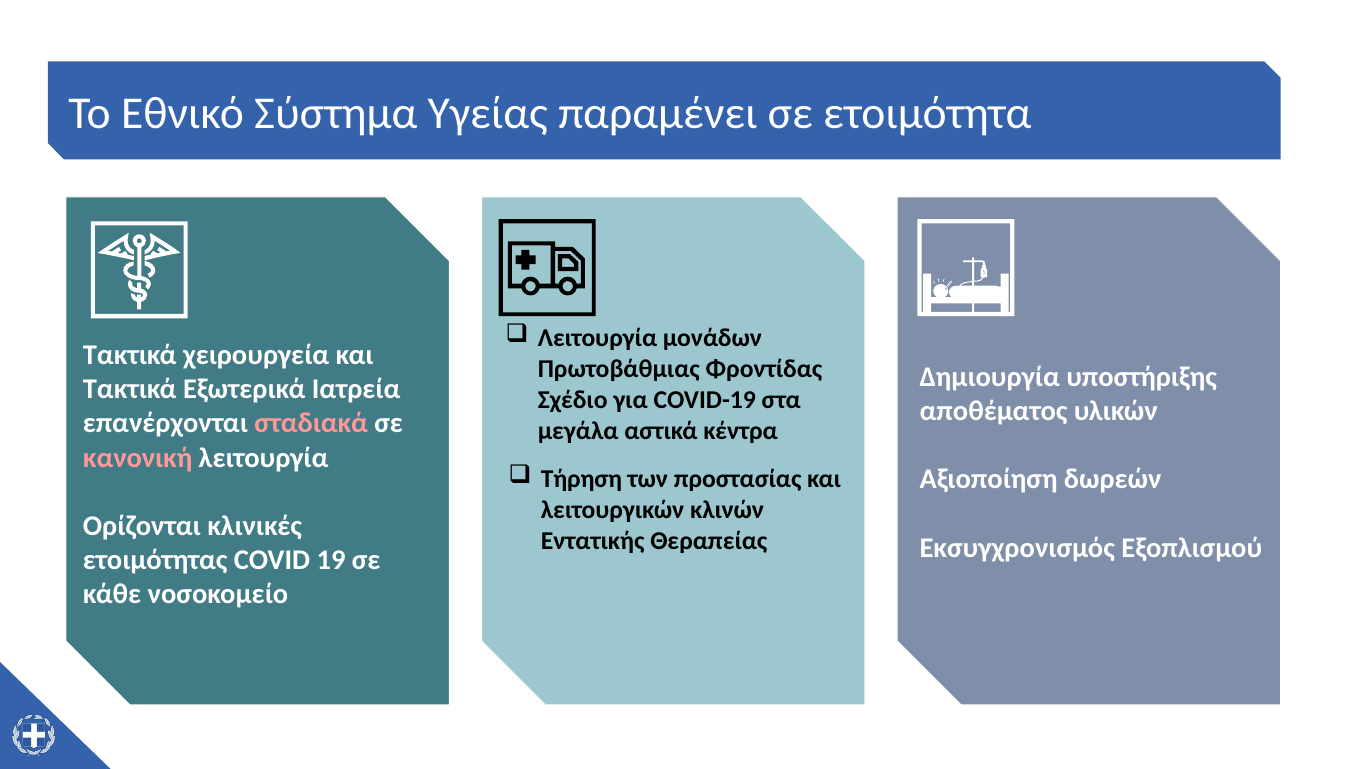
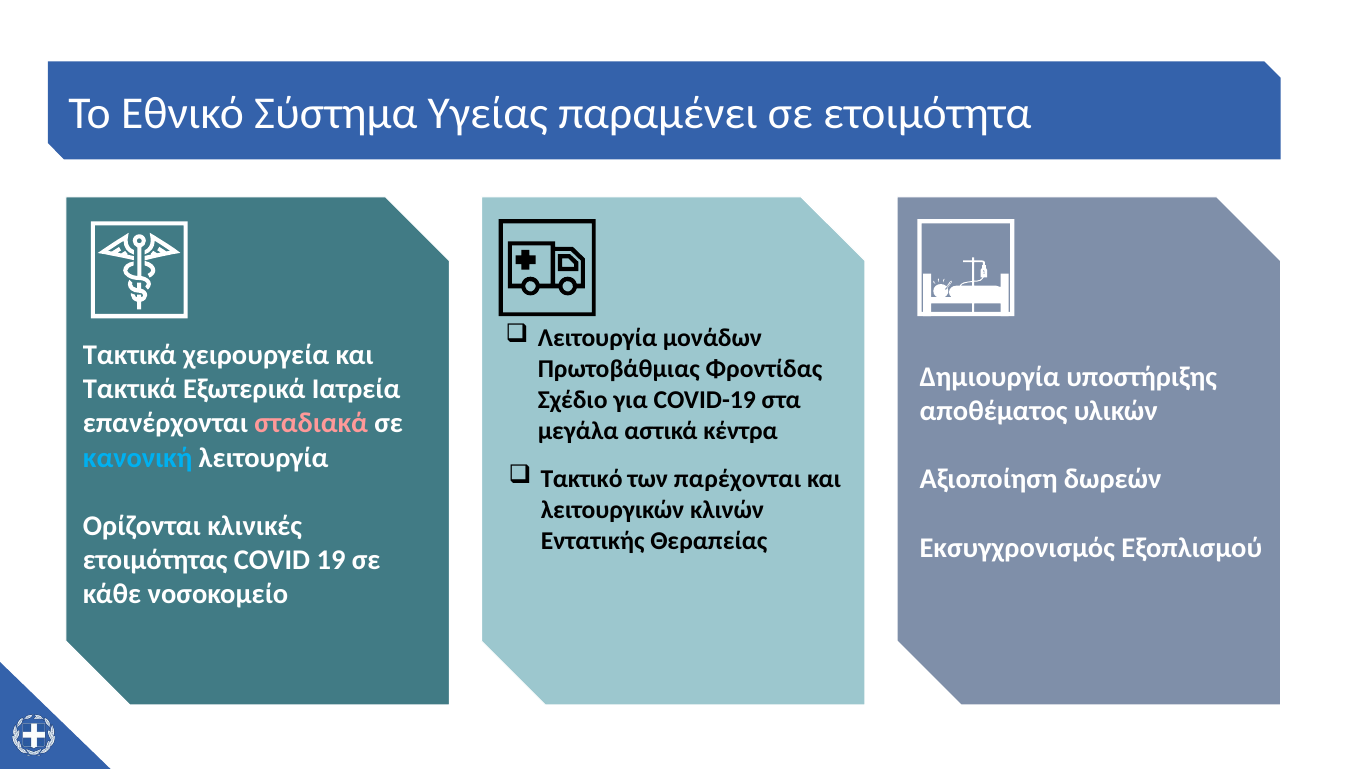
κανονική colour: pink -> light blue
Τήρηση: Τήρηση -> Τακτικό
προστασίας: προστασίας -> παρέχονται
